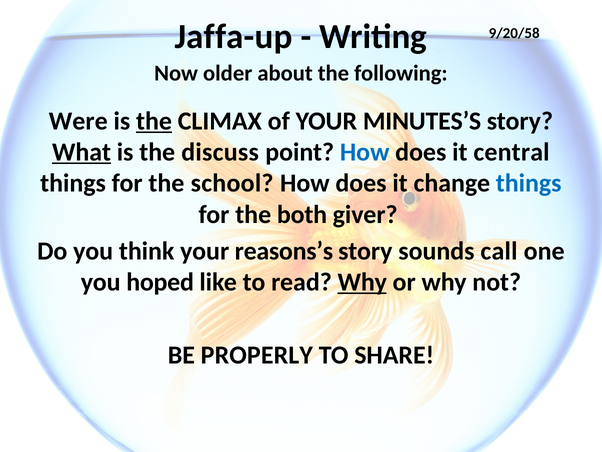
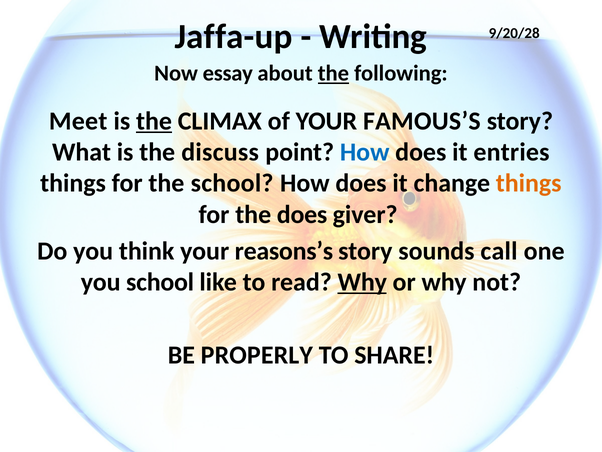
9/20/58: 9/20/58 -> 9/20/28
older: older -> essay
the at (333, 73) underline: none -> present
Were: Were -> Meet
MINUTES’S: MINUTES’S -> FAMOUS’S
What underline: present -> none
central: central -> entries
things at (529, 183) colour: blue -> orange
the both: both -> does
you hoped: hoped -> school
